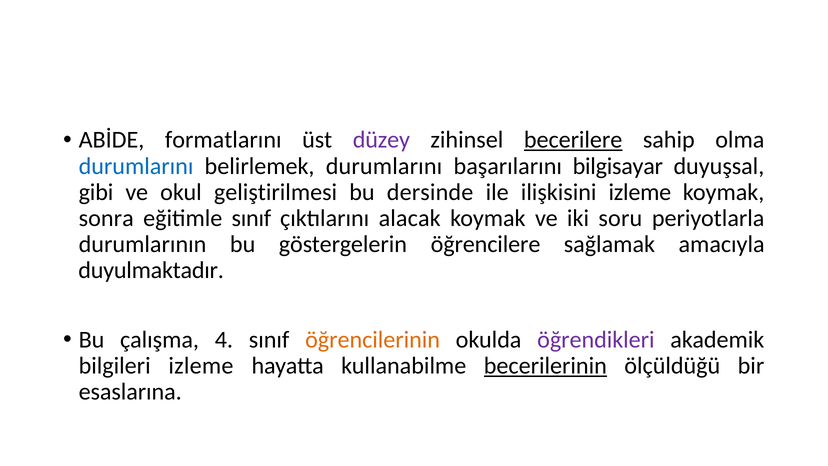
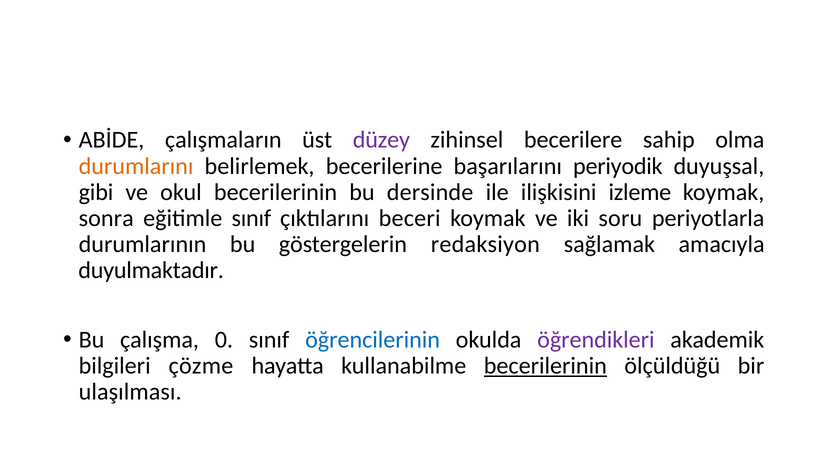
formatlarını: formatlarını -> çalışmaların
becerilere underline: present -> none
durumlarını at (136, 166) colour: blue -> orange
belirlemek durumlarını: durumlarını -> becerilerine
bilgisayar: bilgisayar -> periyodik
okul geliştirilmesi: geliştirilmesi -> becerilerinin
alacak: alacak -> beceri
öğrencilere: öğrencilere -> redaksiyon
4: 4 -> 0
öğrencilerinin colour: orange -> blue
bilgileri izleme: izleme -> çözme
esaslarına: esaslarına -> ulaşılması
